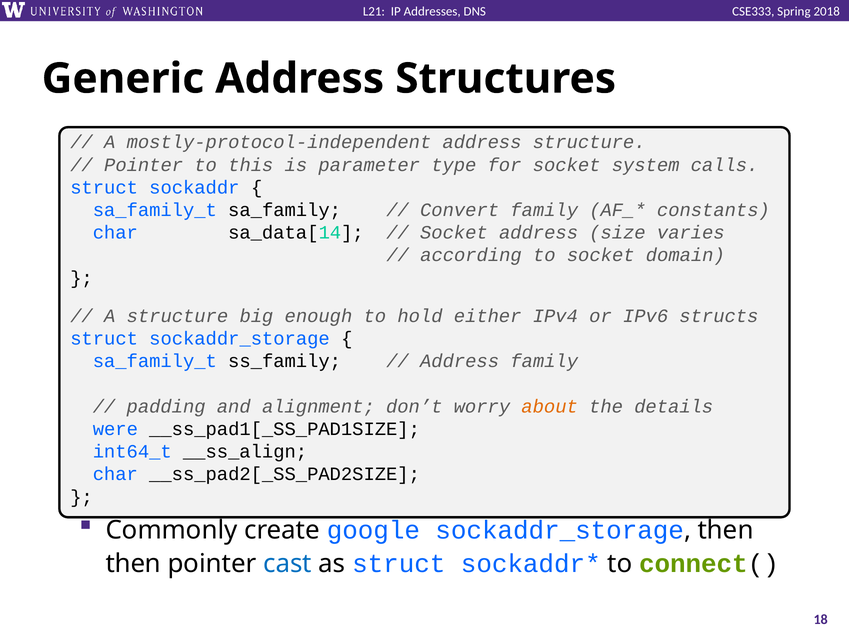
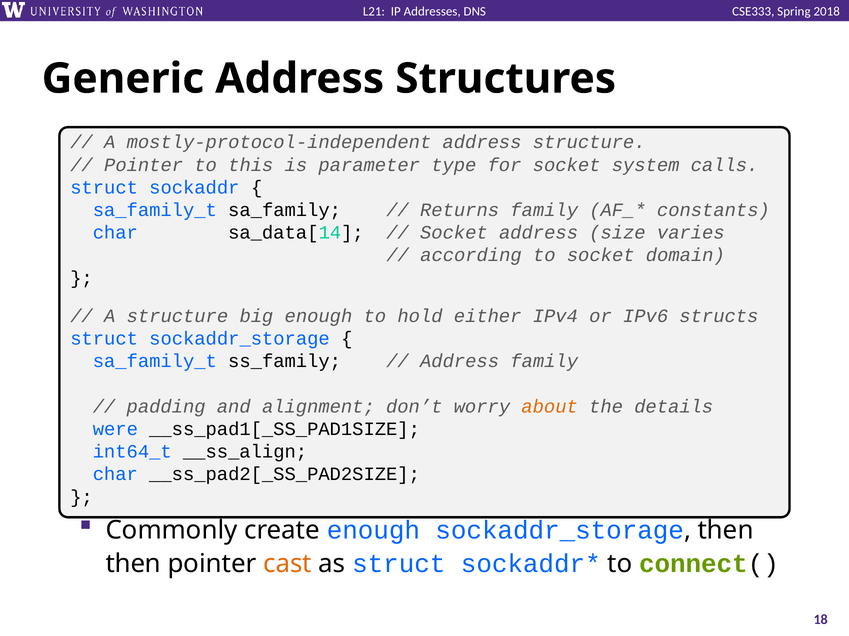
Convert: Convert -> Returns
create google: google -> enough
cast colour: blue -> orange
